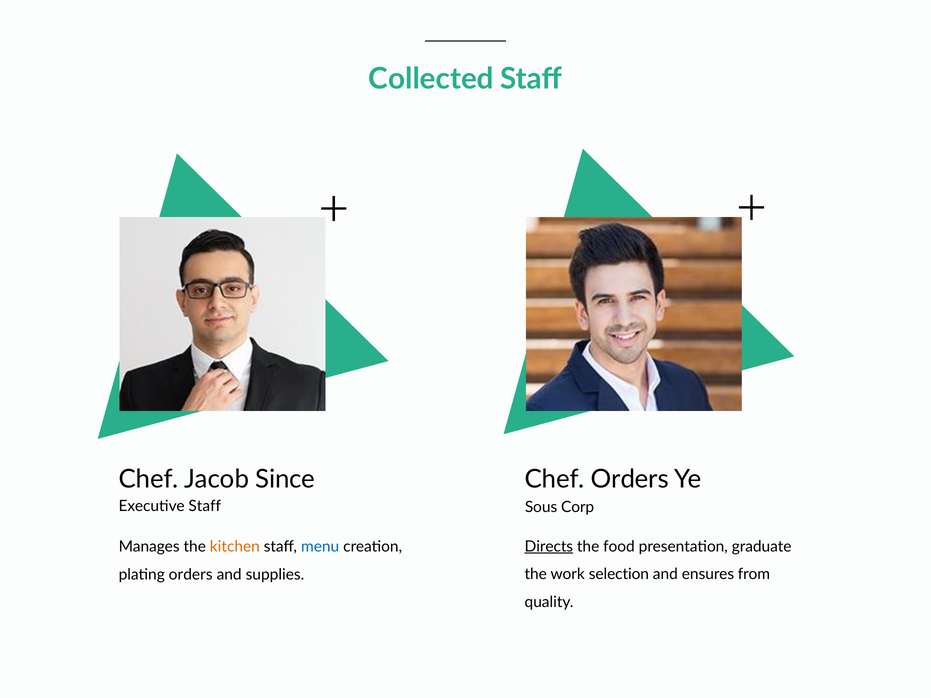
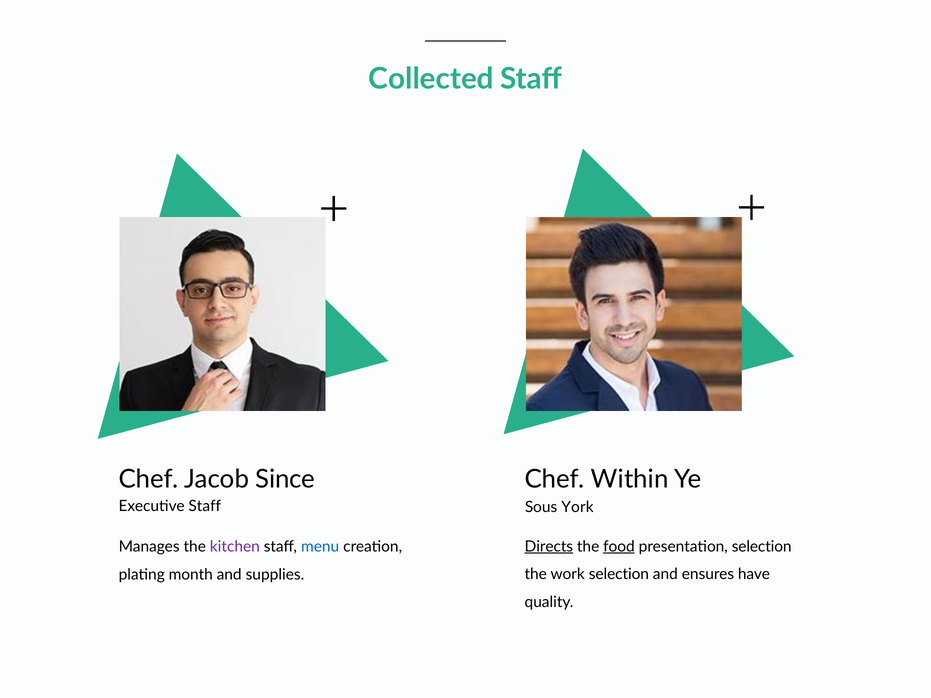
Chef Orders: Orders -> Within
Corp: Corp -> York
food underline: none -> present
presentation graduate: graduate -> selection
kitchen colour: orange -> purple
from: from -> have
plating orders: orders -> month
